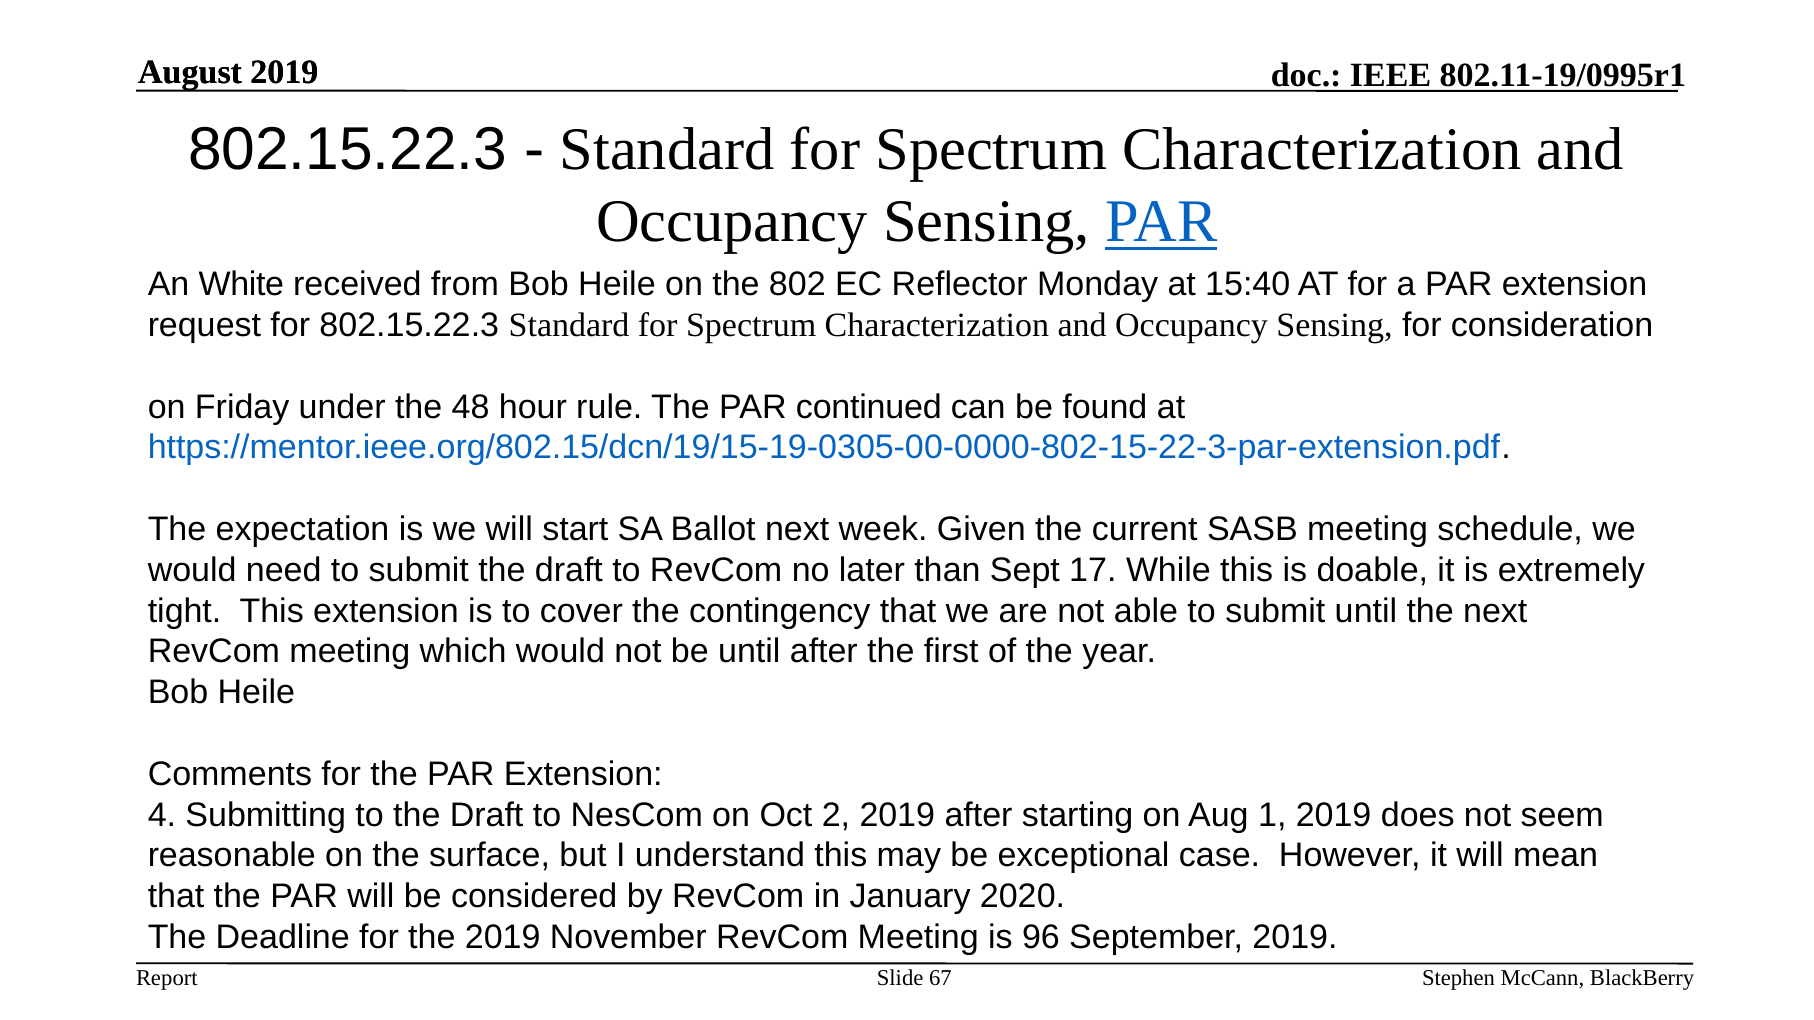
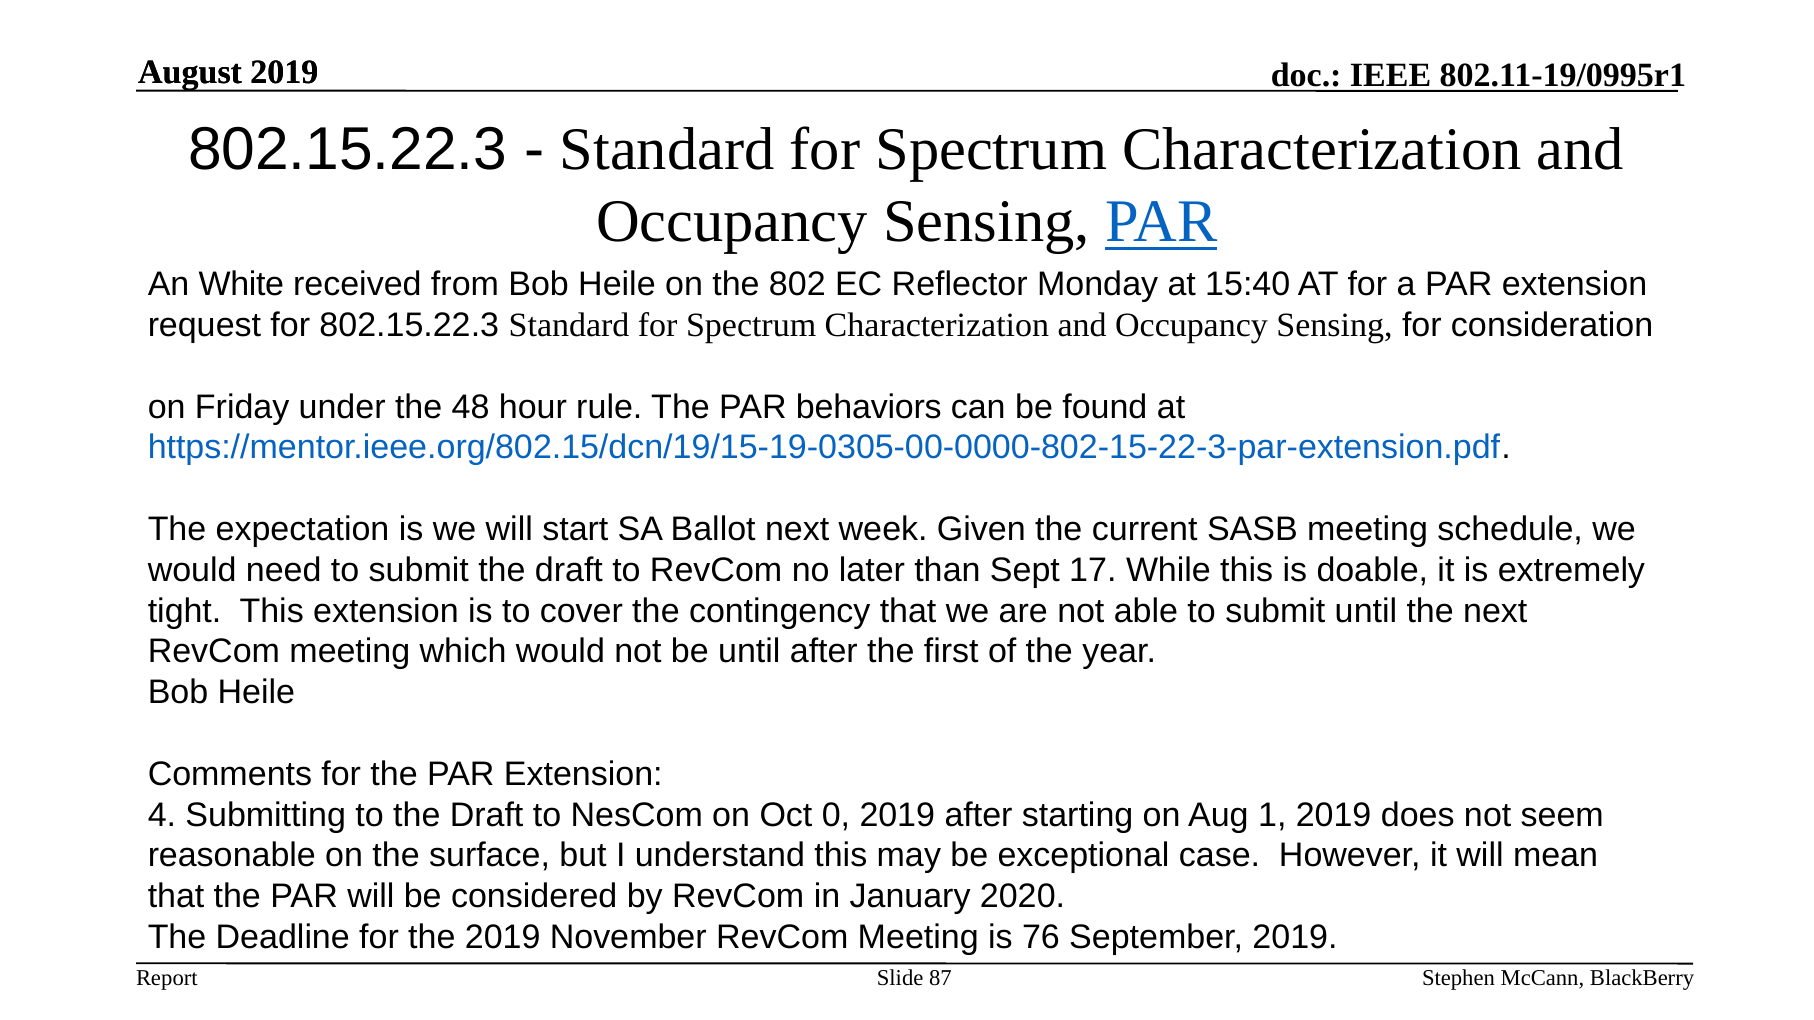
continued: continued -> behaviors
2: 2 -> 0
96: 96 -> 76
67: 67 -> 87
